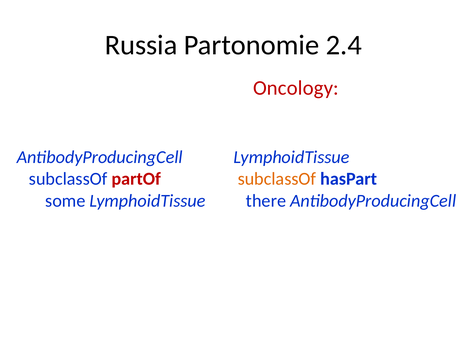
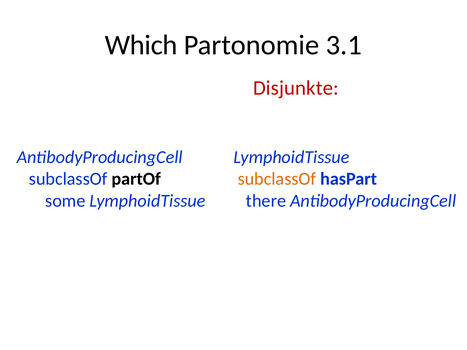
Russia: Russia -> Which
2.4: 2.4 -> 3.1
Oncology: Oncology -> Disjunkte
partOf colour: red -> black
